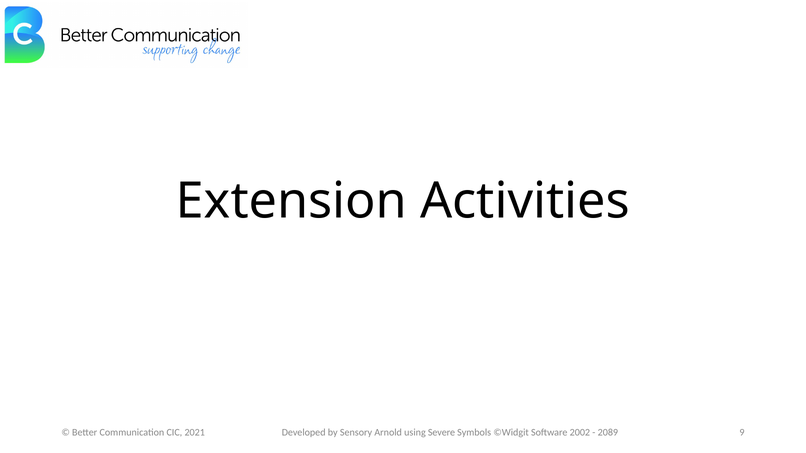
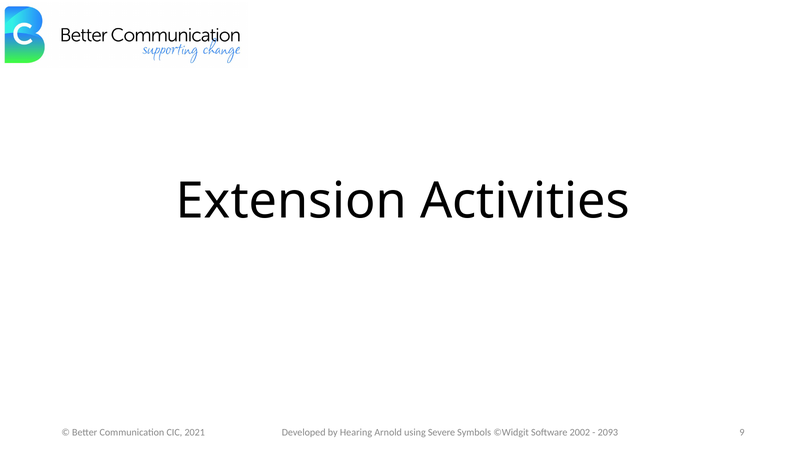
Sensory: Sensory -> Hearing
2089: 2089 -> 2093
